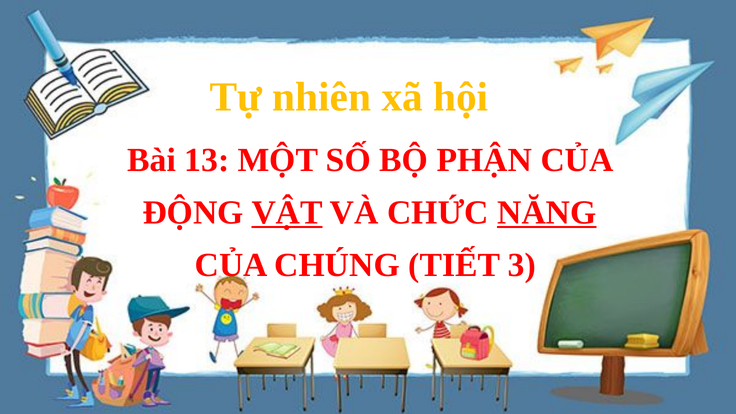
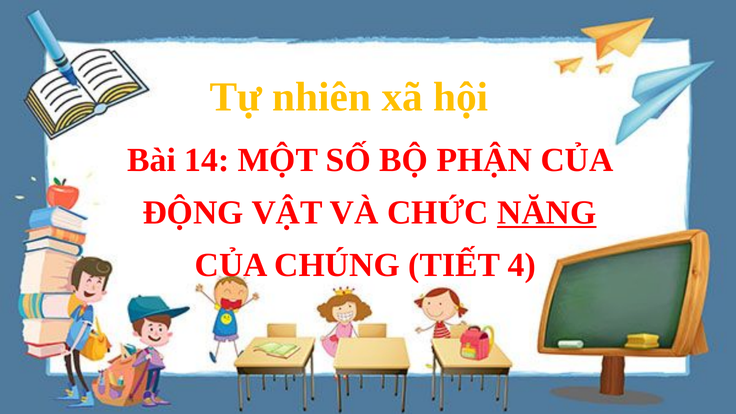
13: 13 -> 14
VẬT underline: present -> none
3: 3 -> 4
